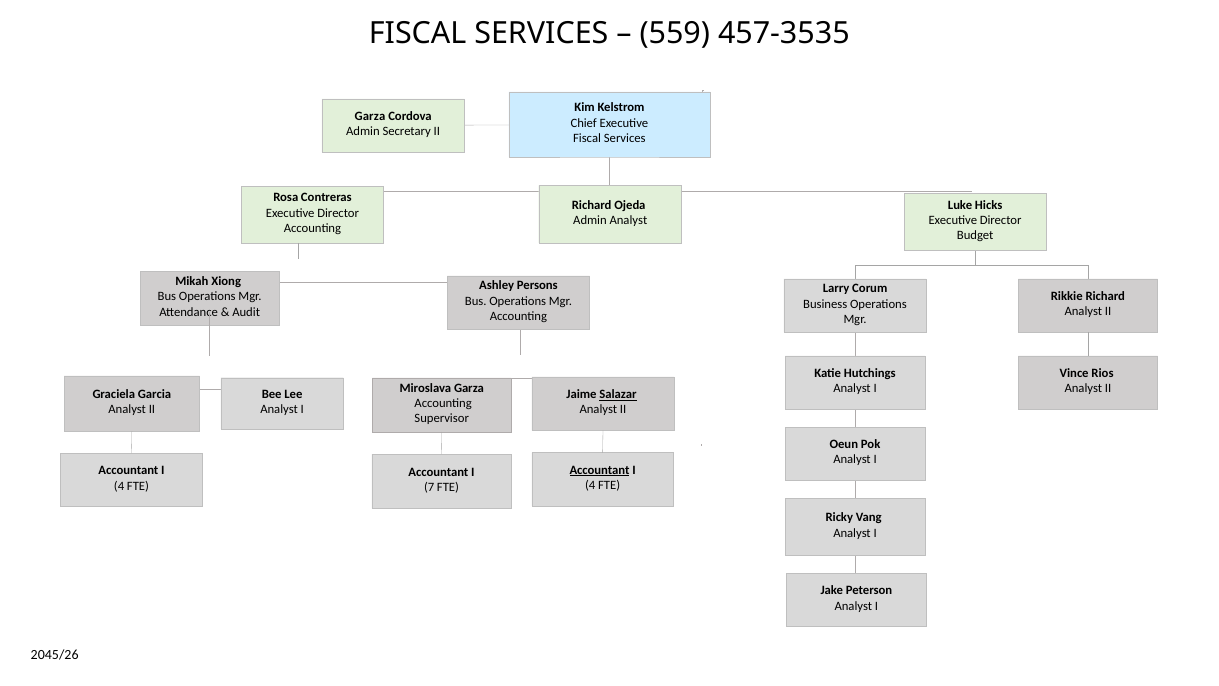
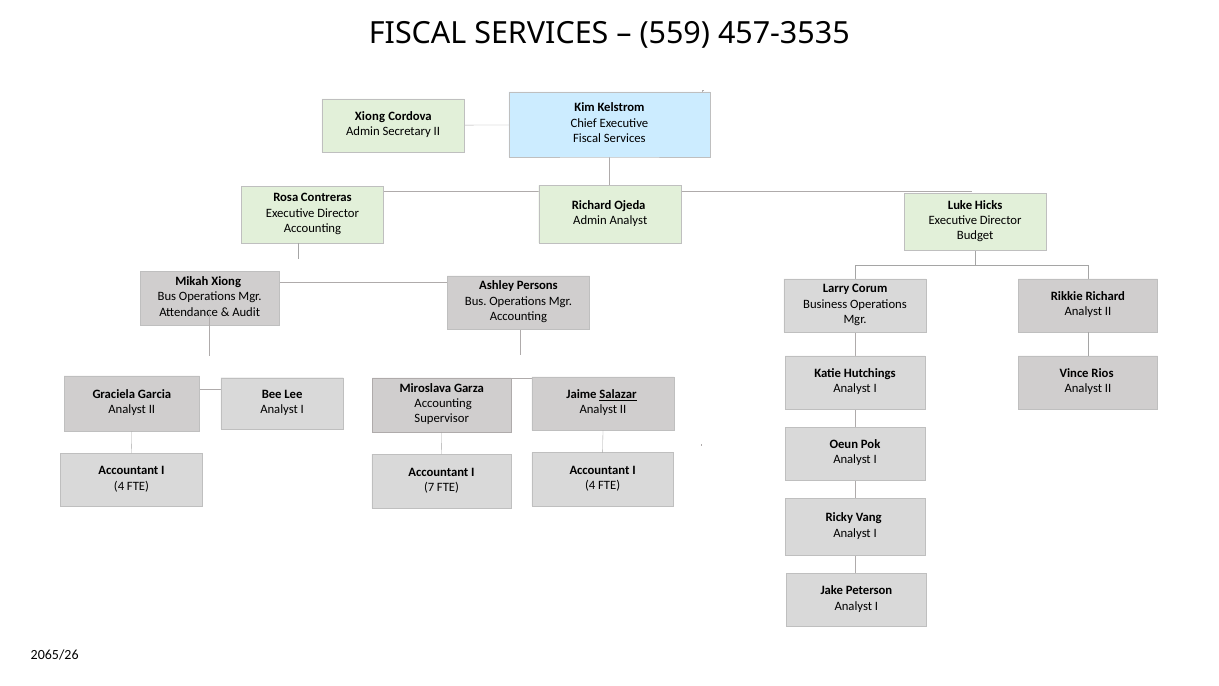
Garza at (370, 116): Garza -> Xiong
Accountant at (599, 470) underline: present -> none
2045/26: 2045/26 -> 2065/26
